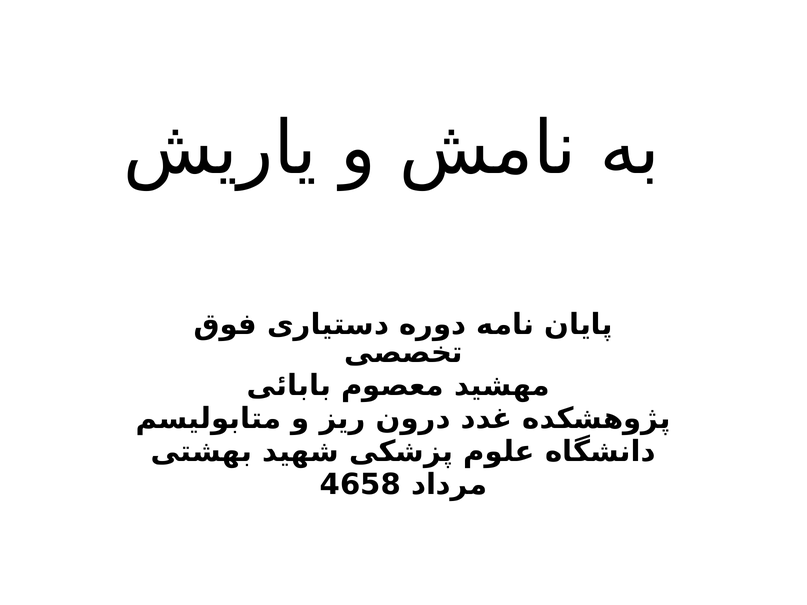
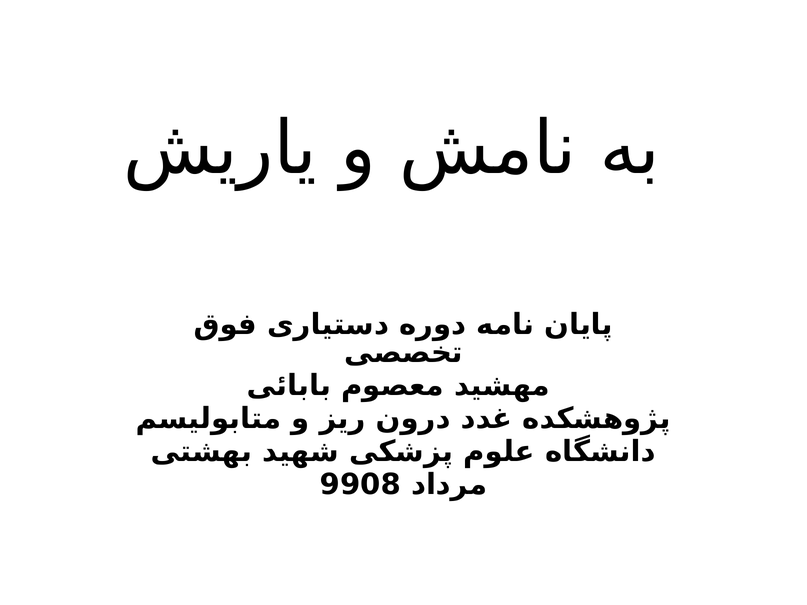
4658: 4658 -> 9908
